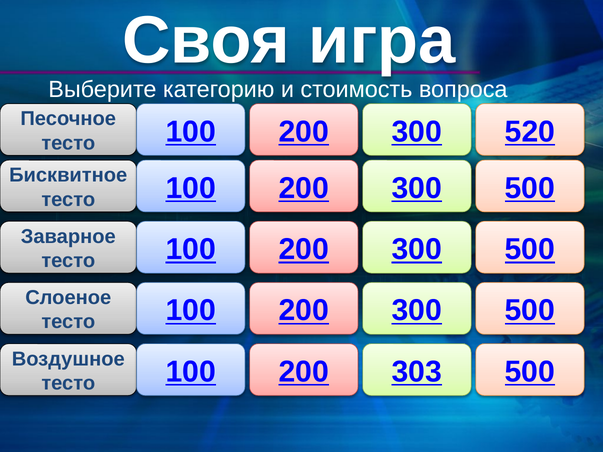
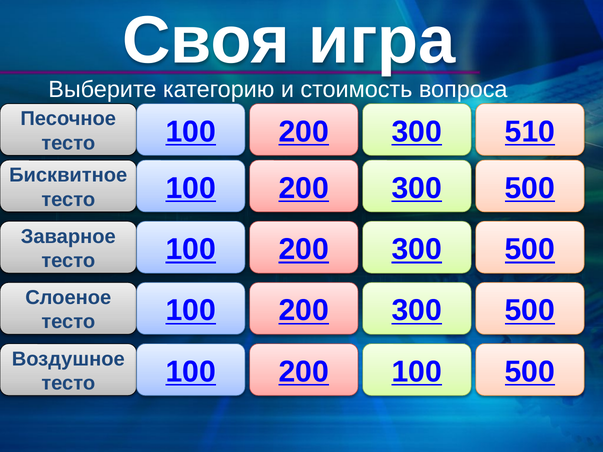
520: 520 -> 510
200 303: 303 -> 100
